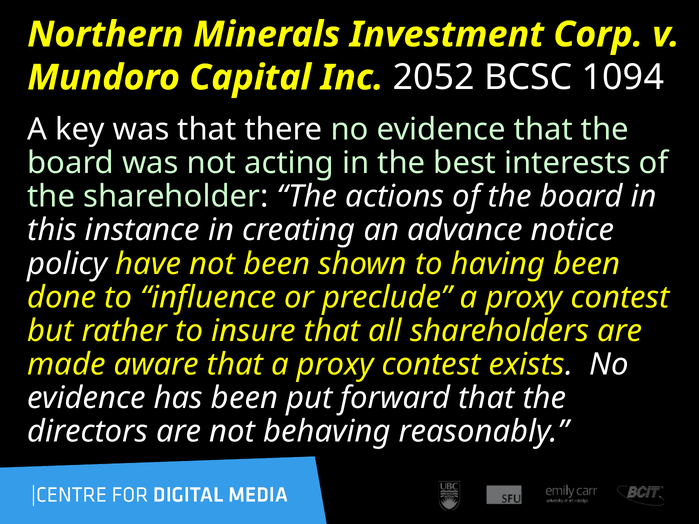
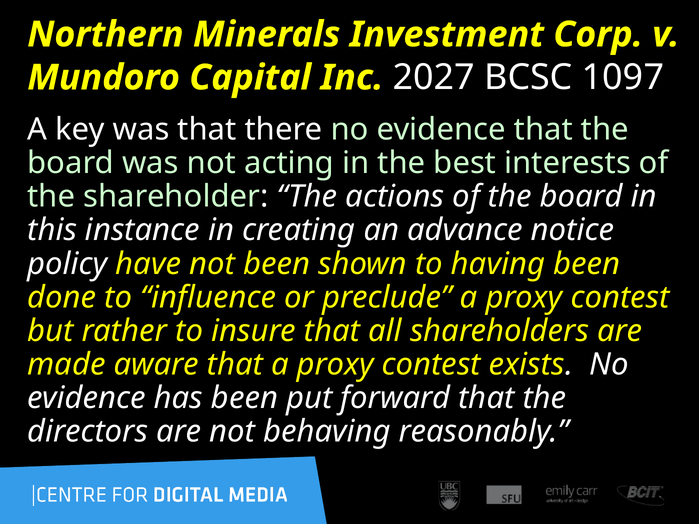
2052: 2052 -> 2027
1094: 1094 -> 1097
